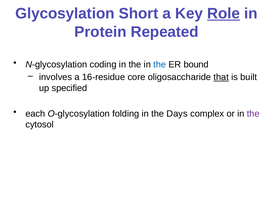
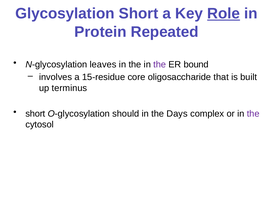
coding: coding -> leaves
the at (160, 64) colour: blue -> purple
16-residue: 16-residue -> 15-residue
that underline: present -> none
specified: specified -> terminus
each at (35, 113): each -> short
folding: folding -> should
